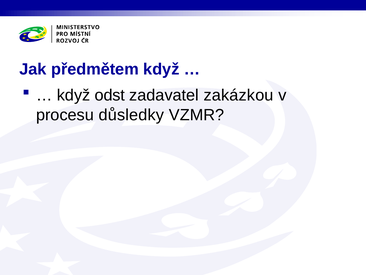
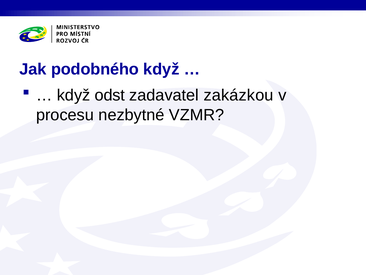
předmětem: předmětem -> podobného
důsledky: důsledky -> nezbytné
